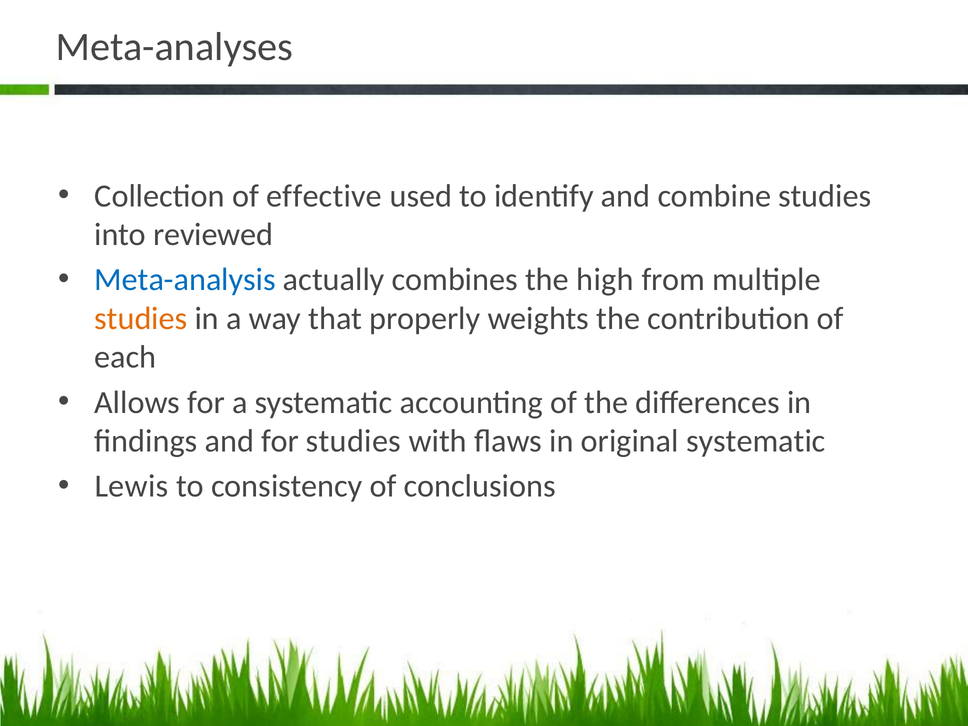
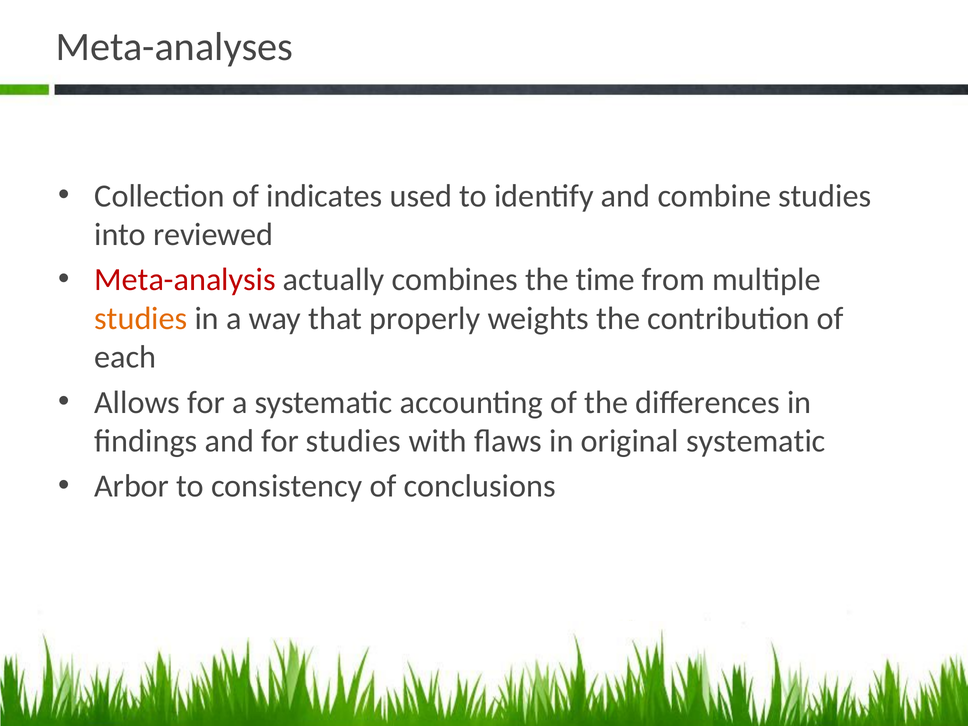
effective: effective -> indicates
Meta-analysis colour: blue -> red
high: high -> time
Lewis: Lewis -> Arbor
